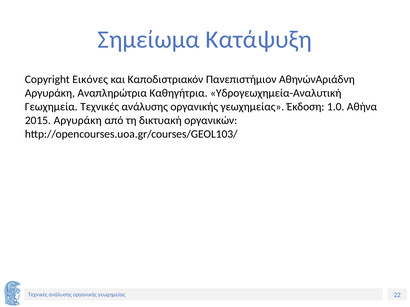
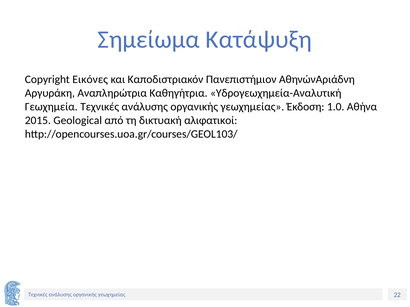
2015 Αργυράκη: Αργυράκη -> Geological
οργανικών: οργανικών -> αλιφατικοί
